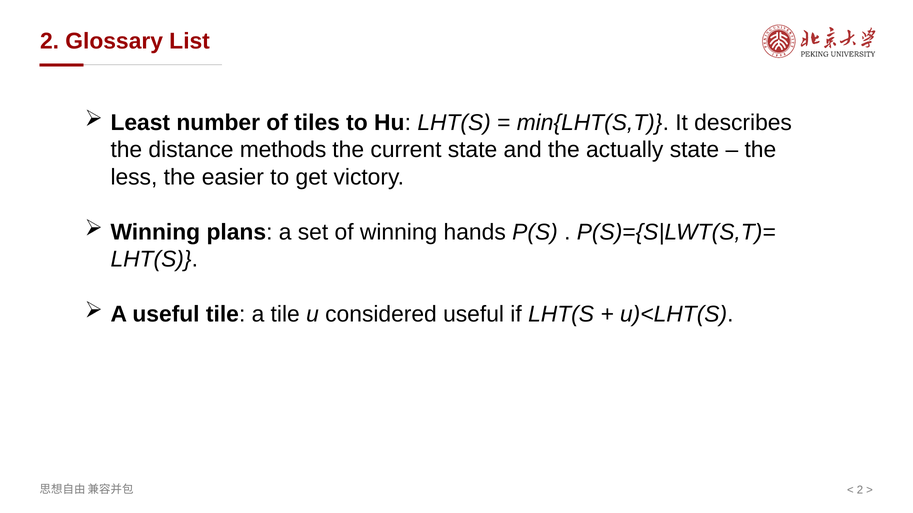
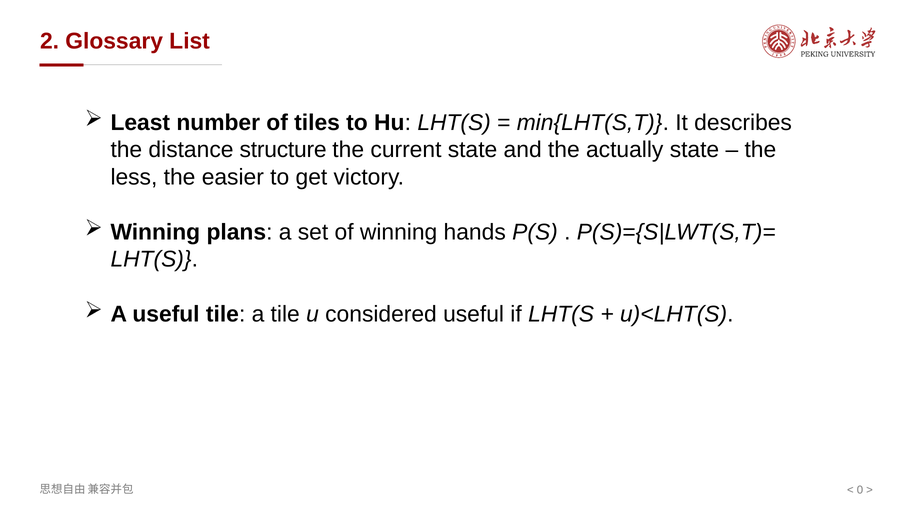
methods: methods -> structure
2 at (860, 491): 2 -> 0
